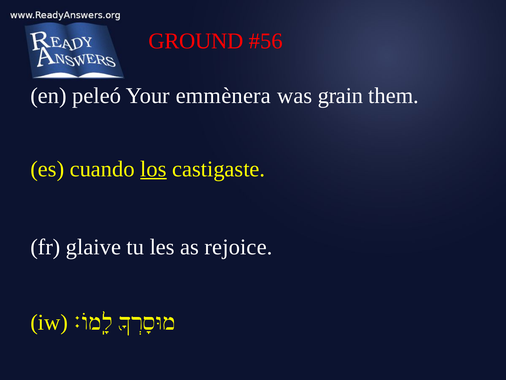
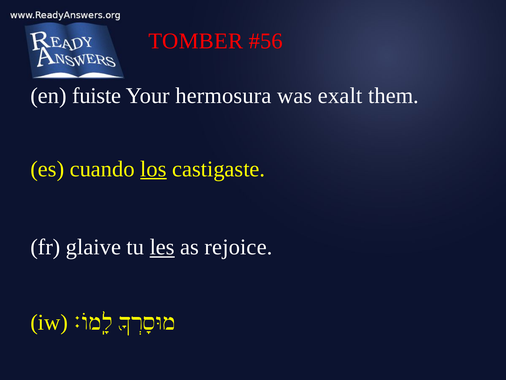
GROUND: GROUND -> TOMBER
peleó: peleó -> fuiste
emmènera: emmènera -> hermosura
grain: grain -> exalt
les underline: none -> present
